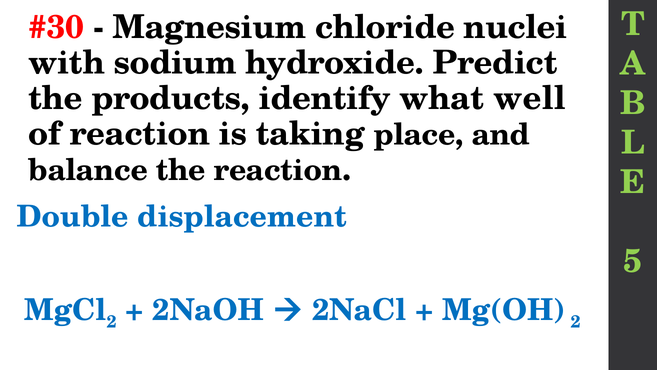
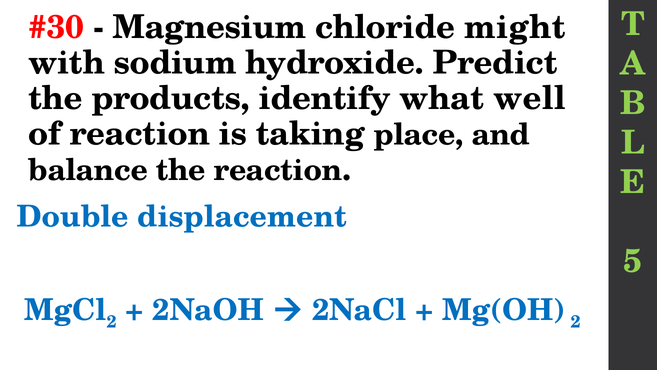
nuclei: nuclei -> might
